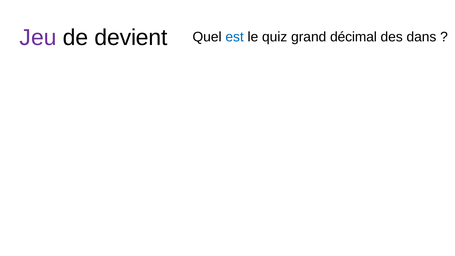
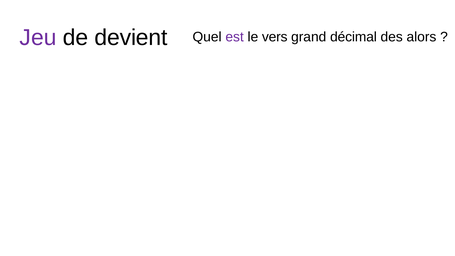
est colour: blue -> purple
quiz: quiz -> vers
dans: dans -> alors
